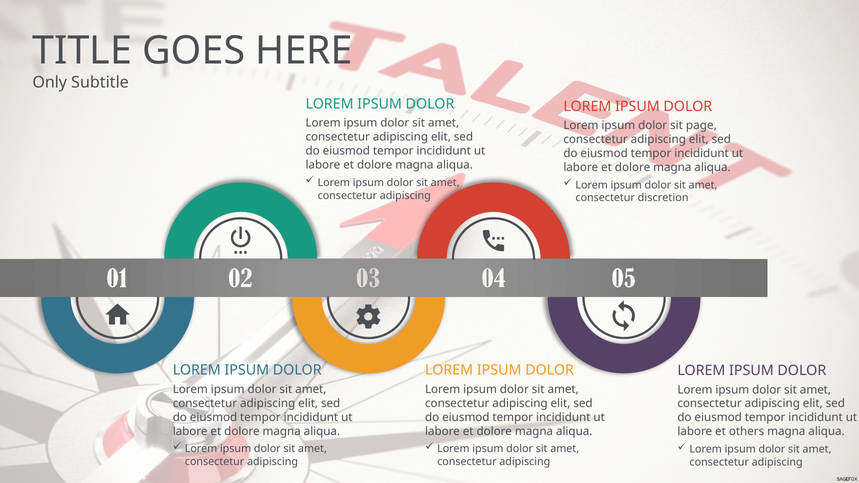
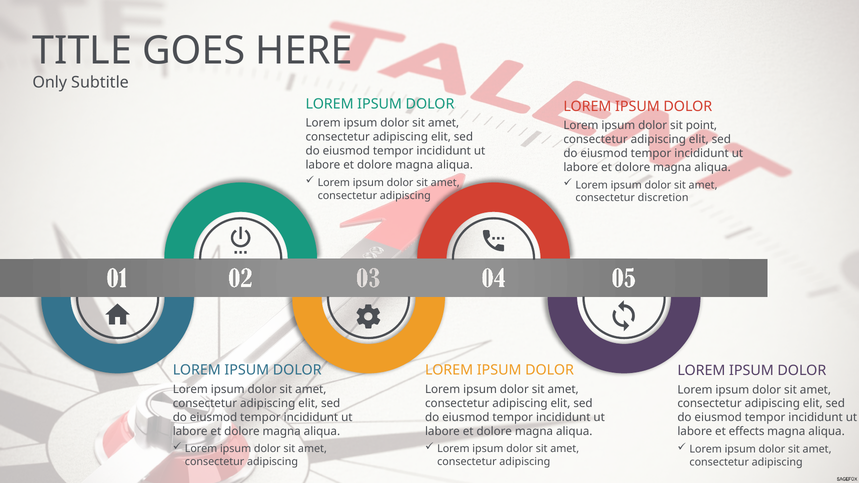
page: page -> point
others: others -> effects
